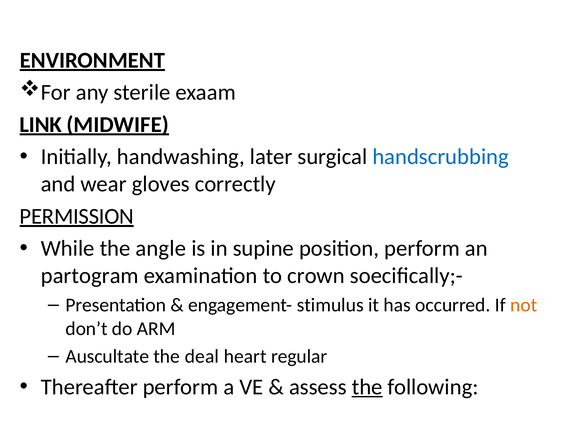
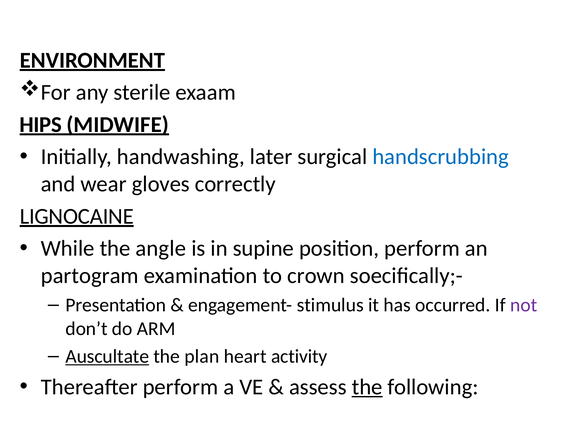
LINK: LINK -> HIPS
PERMISSION: PERMISSION -> LIGNOCAINE
not colour: orange -> purple
Auscultate underline: none -> present
deal: deal -> plan
regular: regular -> activity
